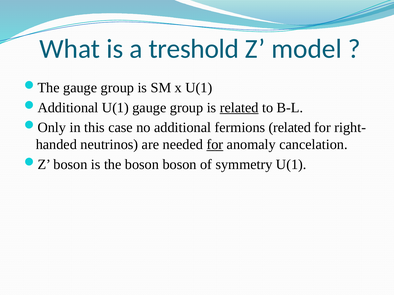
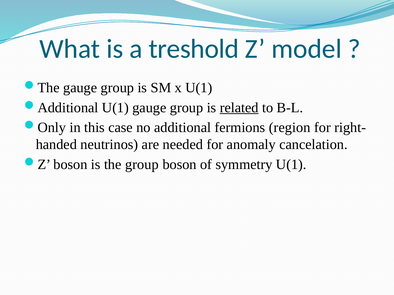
fermions related: related -> region
for at (215, 145) underline: present -> none
the boson: boson -> group
